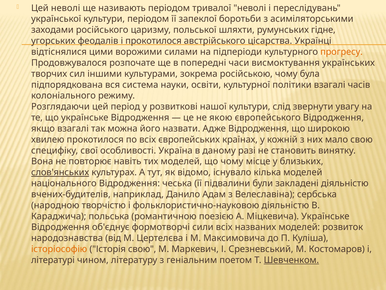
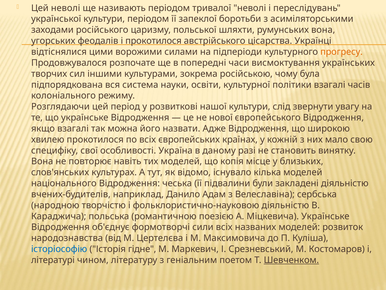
румунських гідне: гідне -> вона
якою: якою -> нової
що чому: чому -> копія
слов'янських underline: present -> none
історіософію colour: orange -> blue
Історія свою: свою -> гідне
